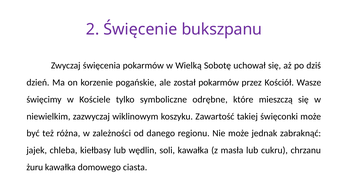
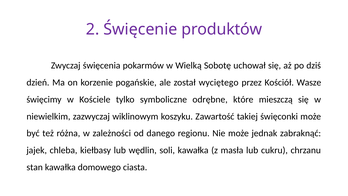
bukszpanu: bukszpanu -> produktów
został pokarmów: pokarmów -> wyciętego
żuru: żuru -> stan
